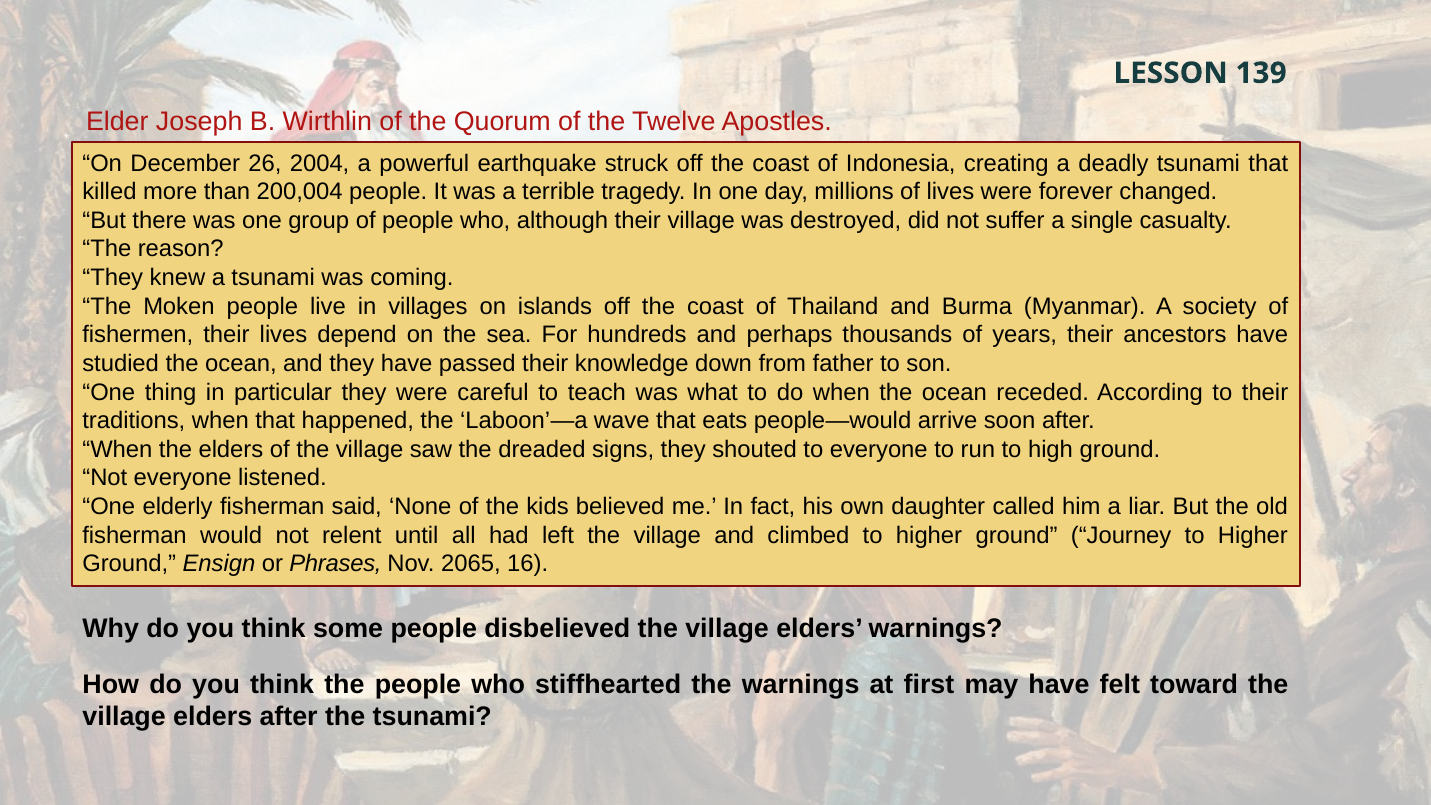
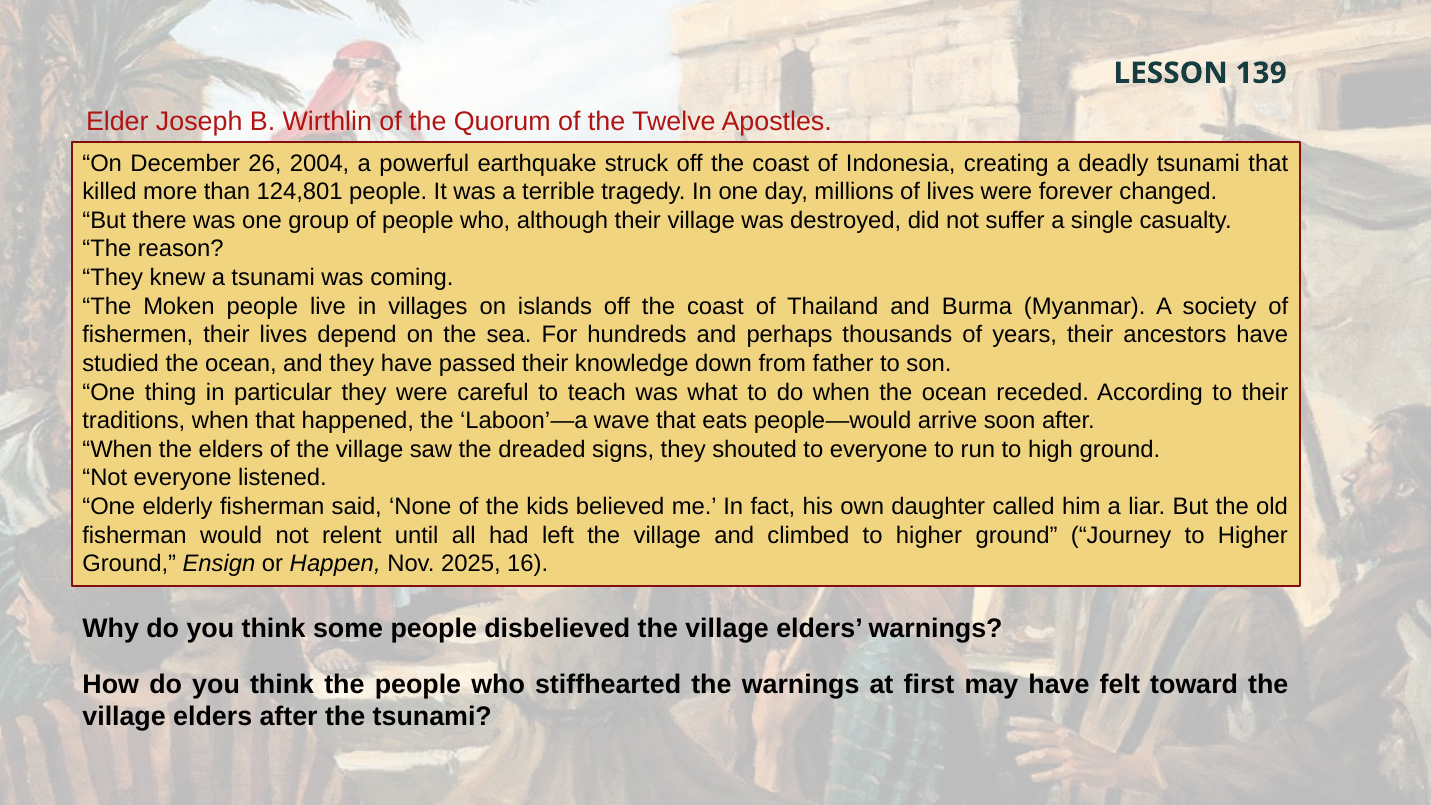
200,004: 200,004 -> 124,801
Phrases: Phrases -> Happen
2065: 2065 -> 2025
